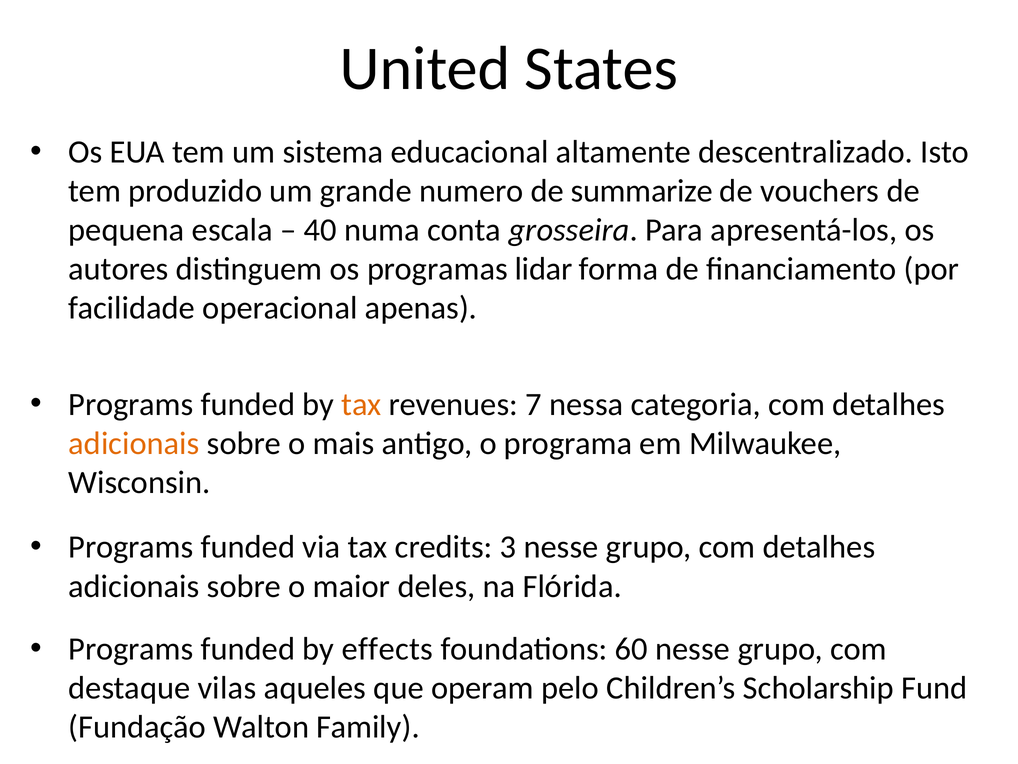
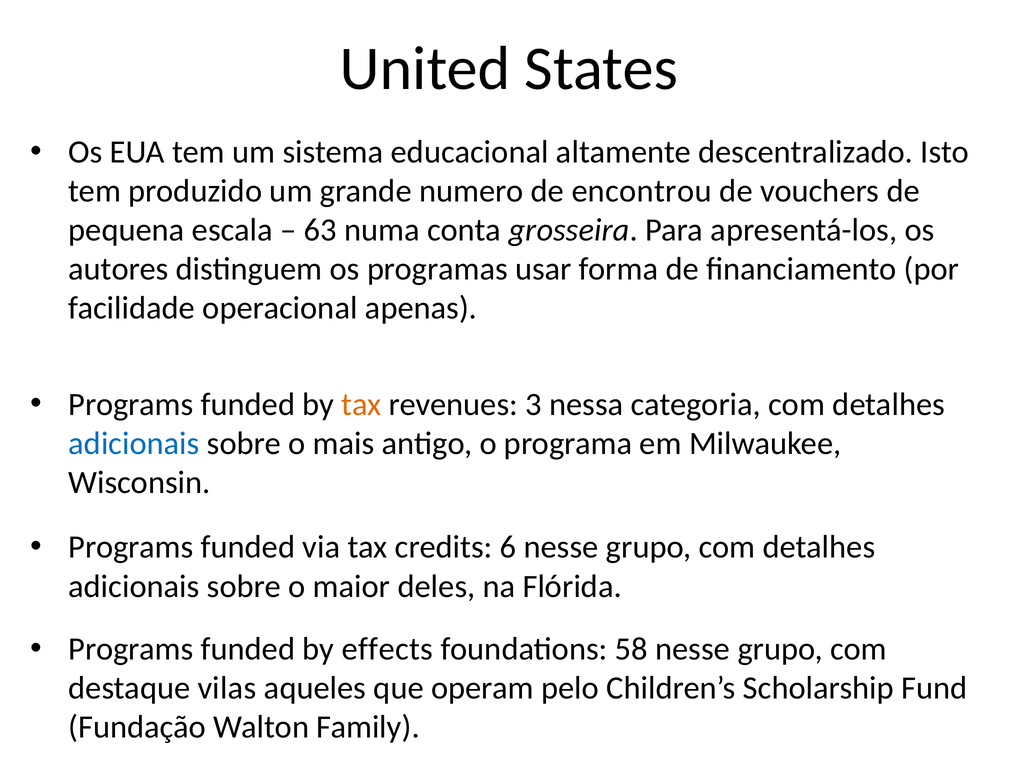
summarize: summarize -> encontrou
40: 40 -> 63
lidar: lidar -> usar
7: 7 -> 3
adicionais at (134, 443) colour: orange -> blue
3: 3 -> 6
60: 60 -> 58
